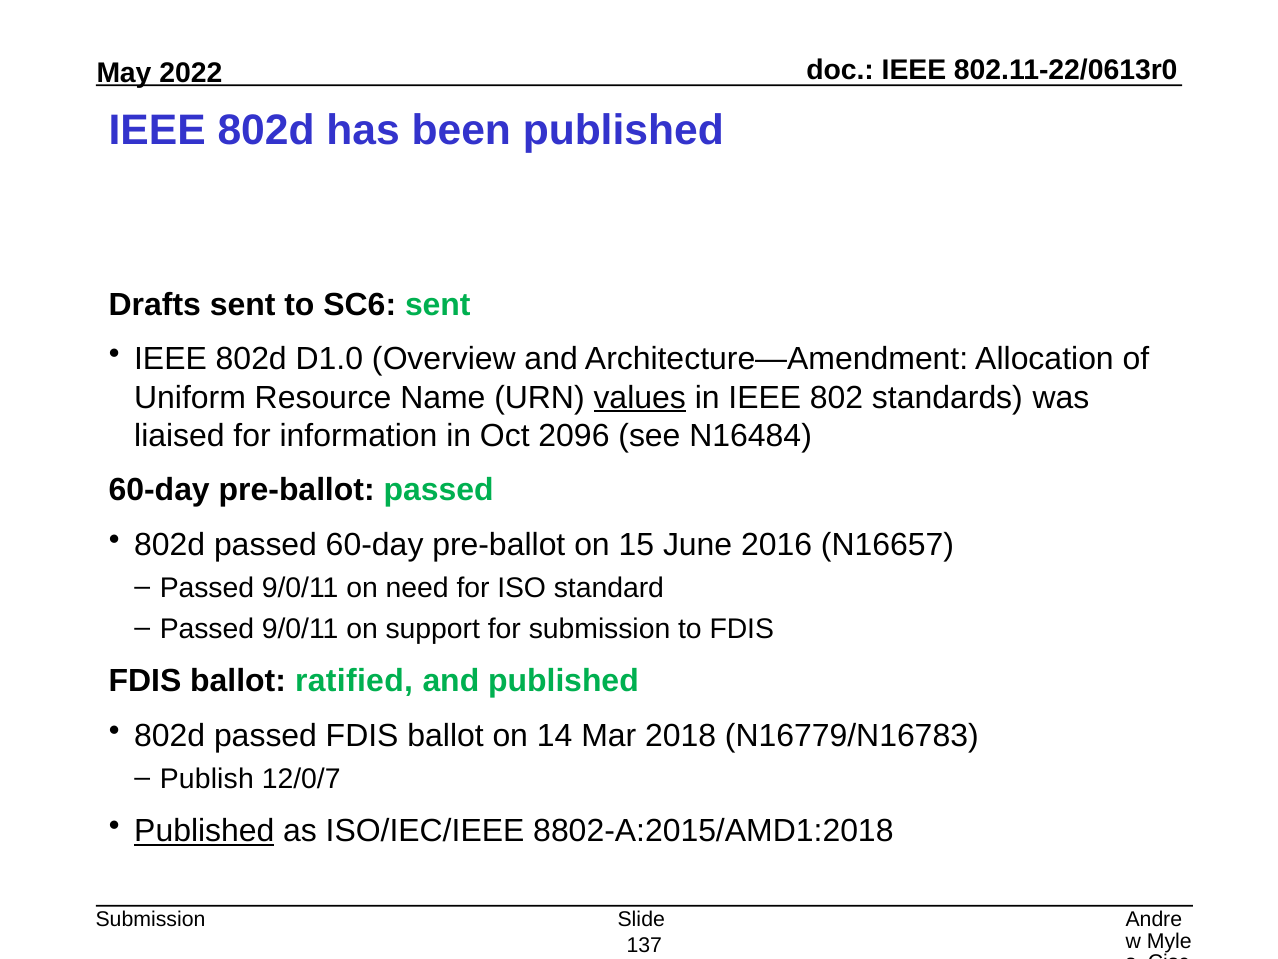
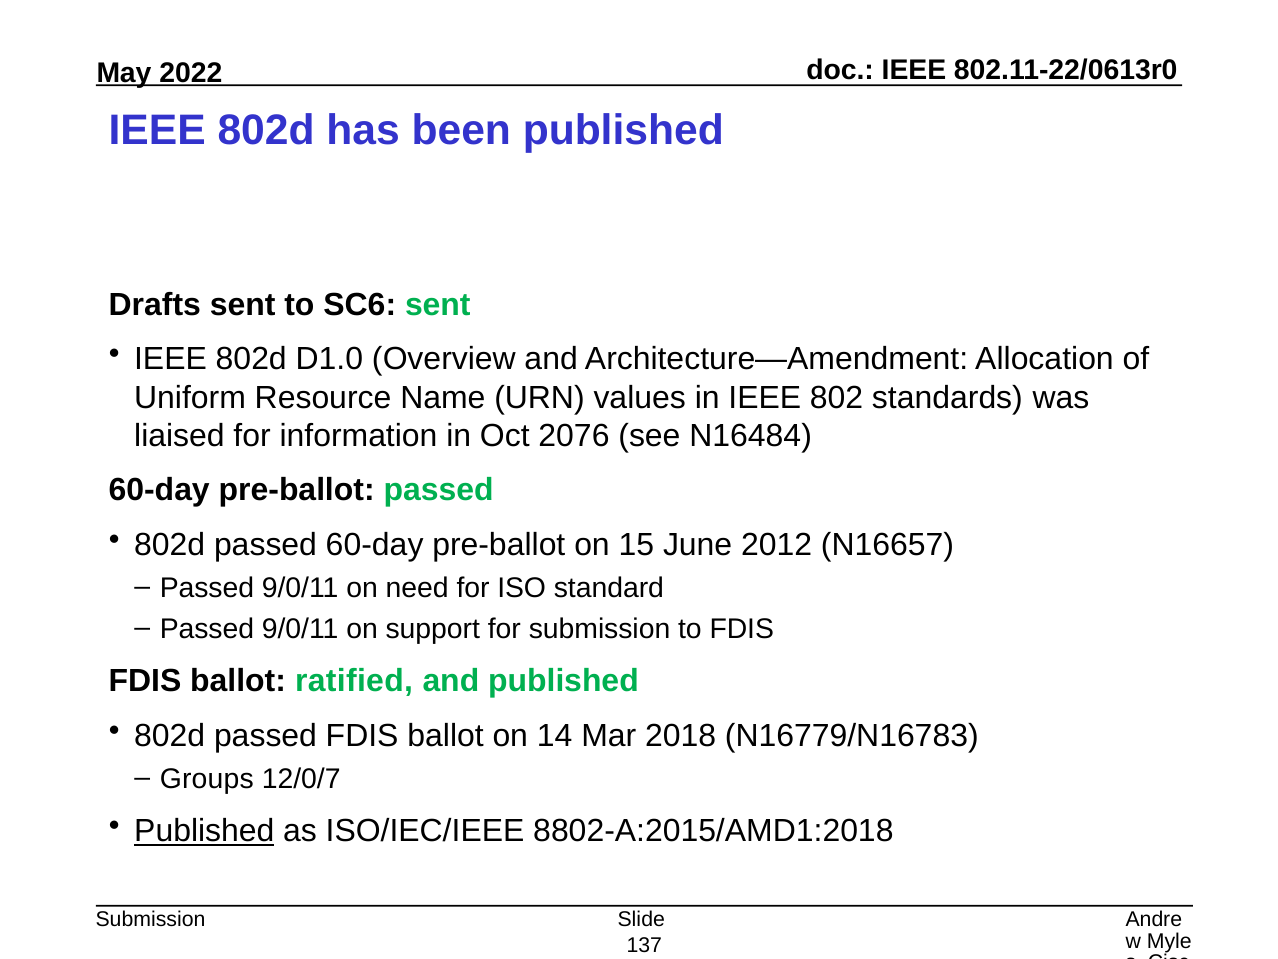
values underline: present -> none
2096: 2096 -> 2076
2016: 2016 -> 2012
Publish: Publish -> Groups
